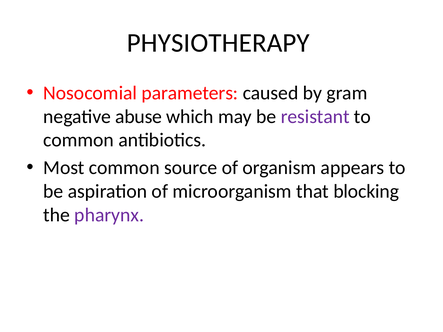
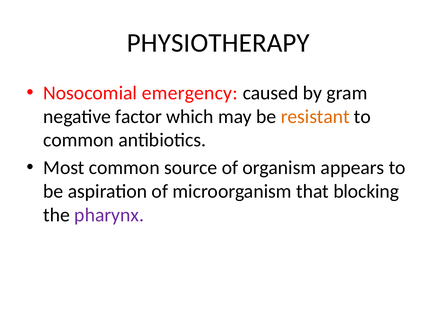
parameters: parameters -> emergency
abuse: abuse -> factor
resistant colour: purple -> orange
